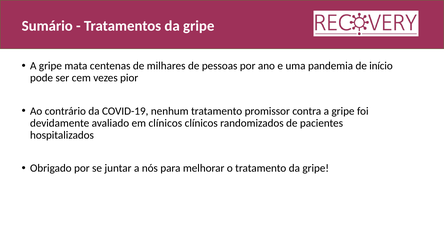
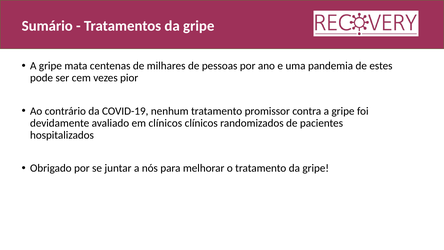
início: início -> estes
